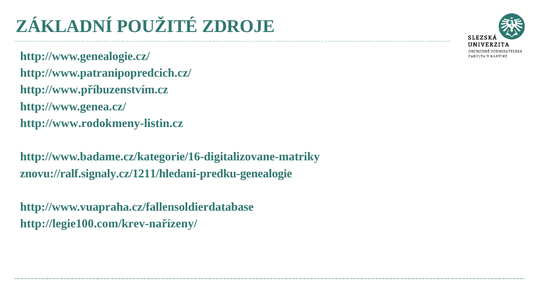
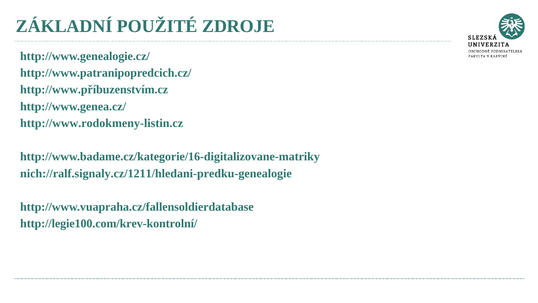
znovu://ralf.signaly.cz/1211/hledani-predku-genealogie: znovu://ralf.signaly.cz/1211/hledani-predku-genealogie -> nich://ralf.signaly.cz/1211/hledani-predku-genealogie
http://legie100.com/krev-nařízeny/: http://legie100.com/krev-nařízeny/ -> http://legie100.com/krev-kontrolní/
